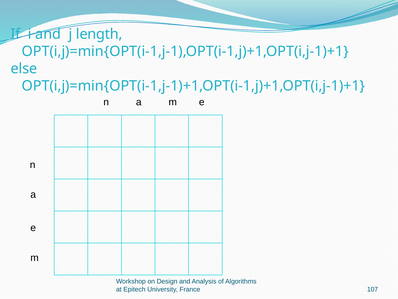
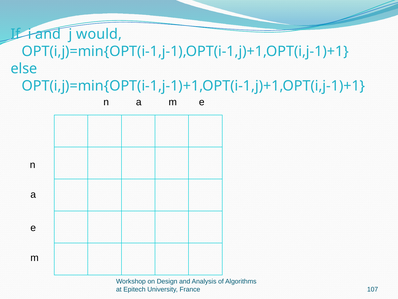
length: length -> would
